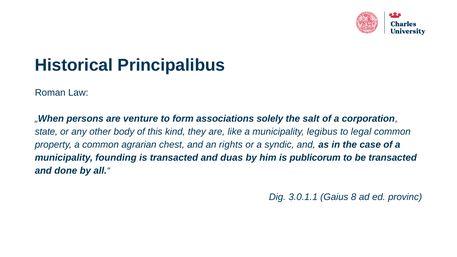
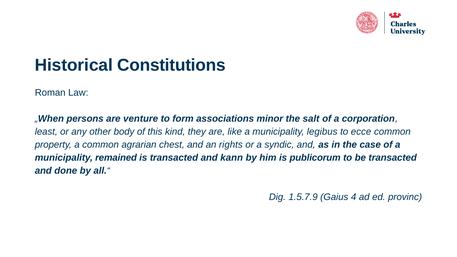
Principalibus: Principalibus -> Constitutions
solely: solely -> minor
state: state -> least
legal: legal -> ecce
founding: founding -> remained
duas: duas -> kann
3.0.1.1: 3.0.1.1 -> 1.5.7.9
8: 8 -> 4
